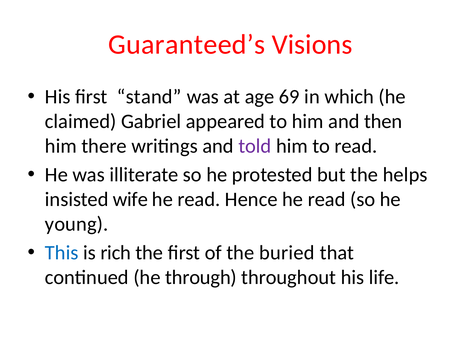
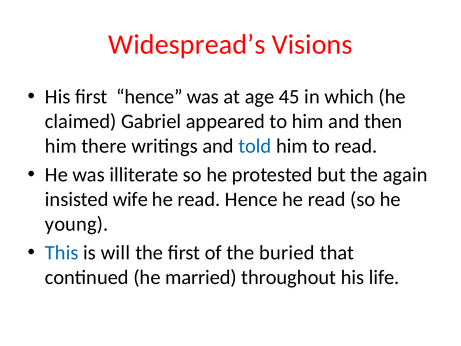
Guaranteed’s: Guaranteed’s -> Widespread’s
first stand: stand -> hence
69: 69 -> 45
told colour: purple -> blue
helps: helps -> again
rich: rich -> will
through: through -> married
